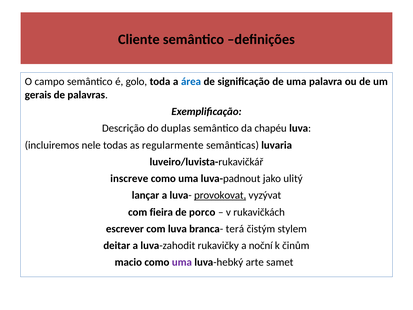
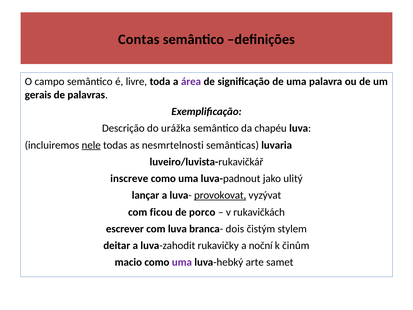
Cliente: Cliente -> Contas
golo: golo -> livre
área colour: blue -> purple
duplas: duplas -> urážka
nele underline: none -> present
regularmente: regularmente -> nesmrtelnosti
fieira: fieira -> ficou
terá: terá -> dois
